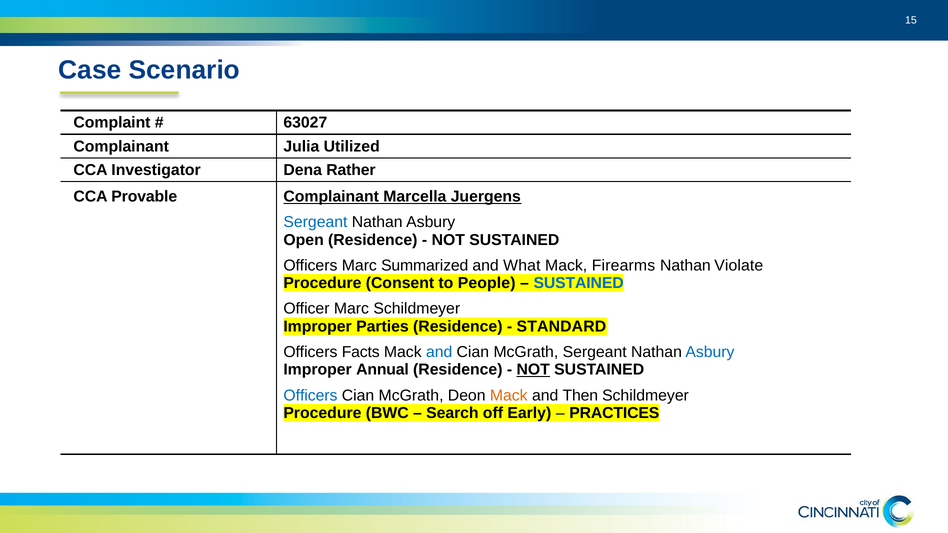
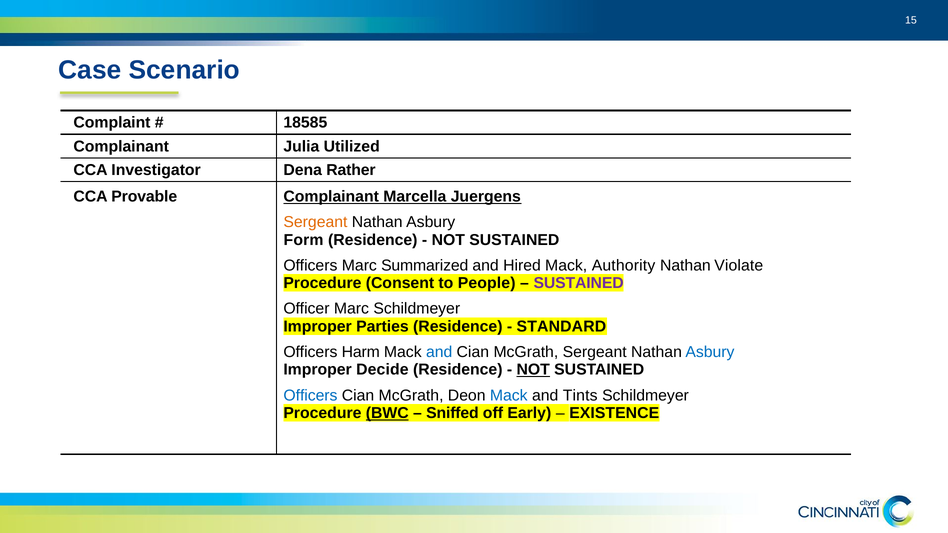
63027: 63027 -> 18585
Sergeant at (315, 222) colour: blue -> orange
Open: Open -> Form
What: What -> Hired
Firearms: Firearms -> Authority
SUSTAINED at (579, 283) colour: blue -> purple
Facts: Facts -> Harm
Annual: Annual -> Decide
Mack at (509, 396) colour: orange -> blue
Then: Then -> Tints
BWC underline: none -> present
Search: Search -> Sniffed
PRACTICES: PRACTICES -> EXISTENCE
